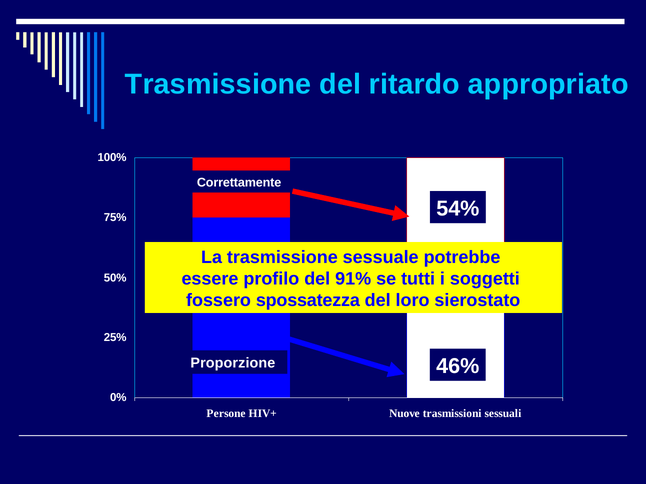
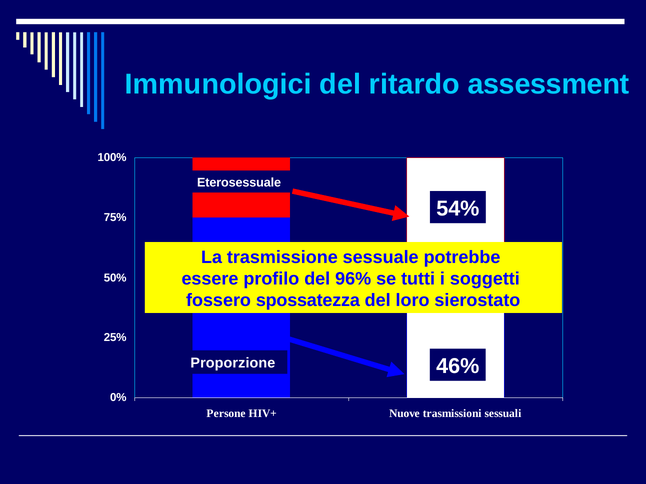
Trasmissione at (218, 85): Trasmissione -> Immunologici
appropriato: appropriato -> assessment
Correttamente: Correttamente -> Eterosessuale
91%: 91% -> 96%
